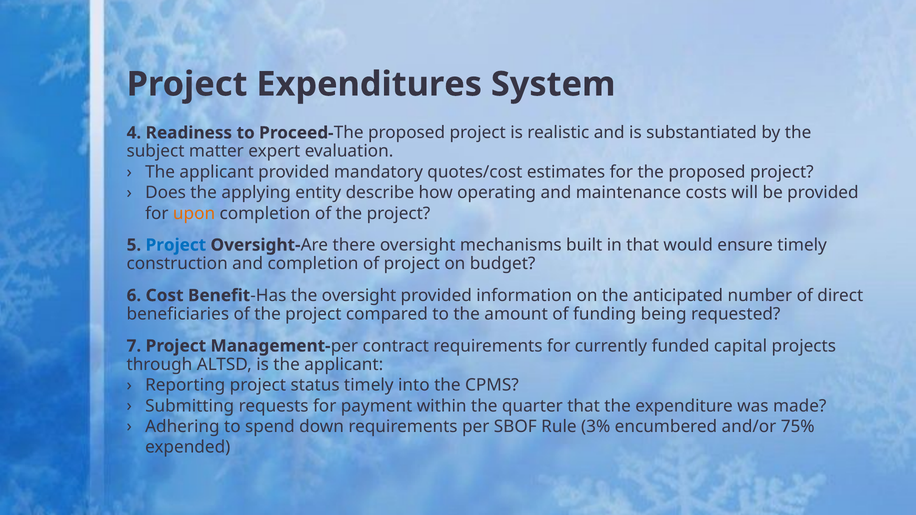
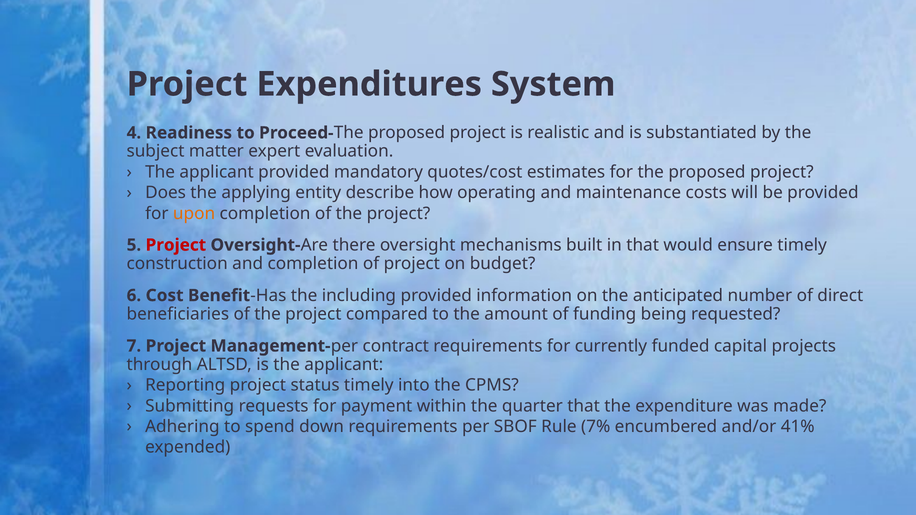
Project at (176, 245) colour: blue -> red
the oversight: oversight -> including
3%: 3% -> 7%
75%: 75% -> 41%
